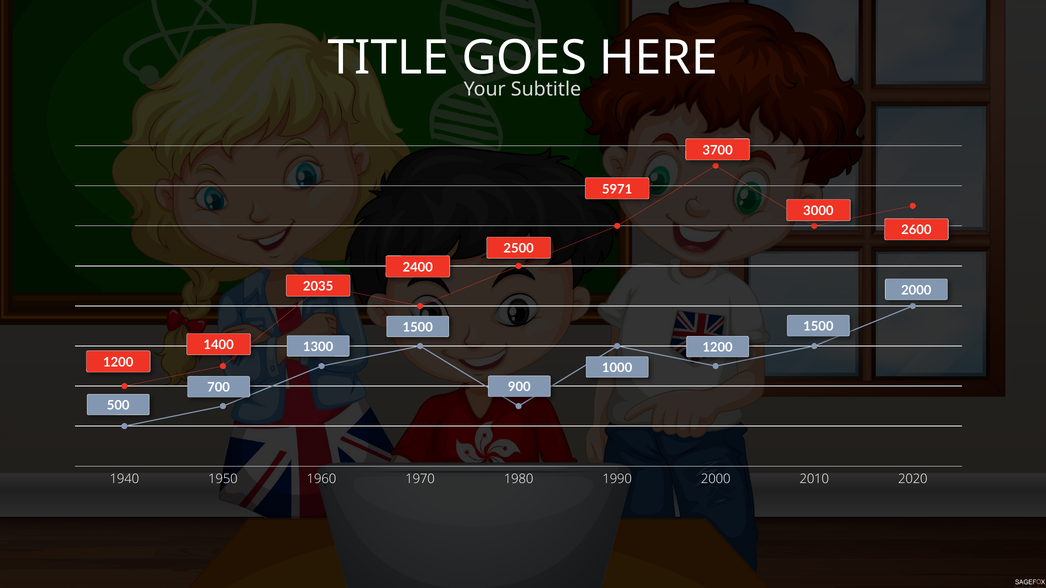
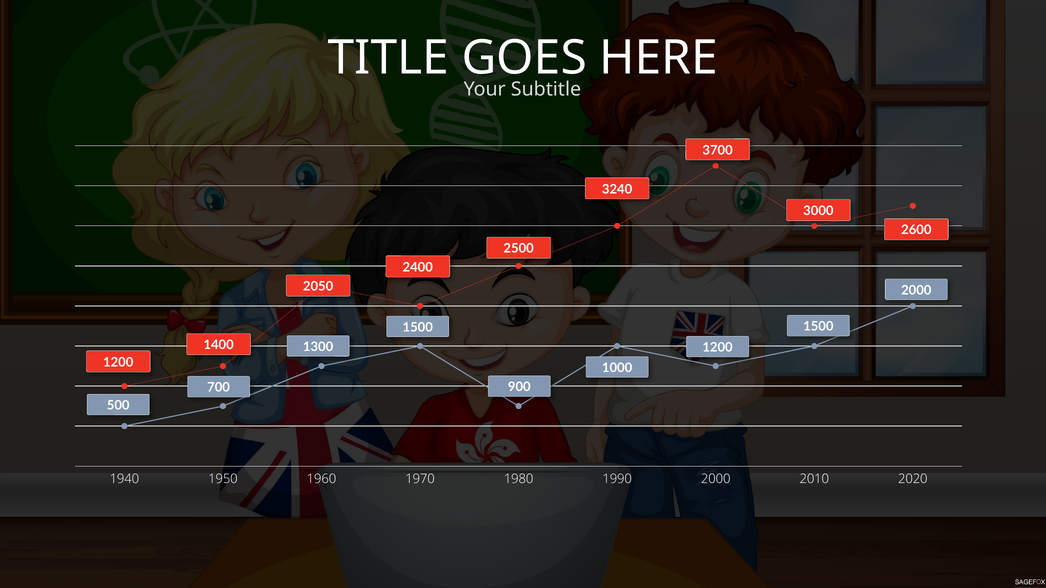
5971: 5971 -> 3240
2035: 2035 -> 2050
